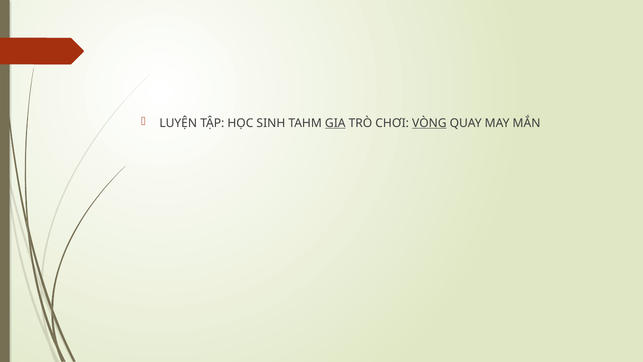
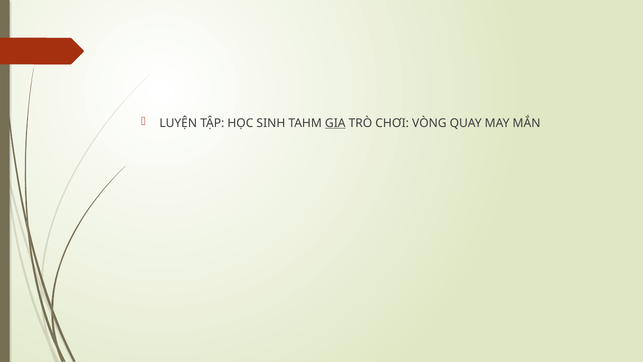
VÒNG underline: present -> none
